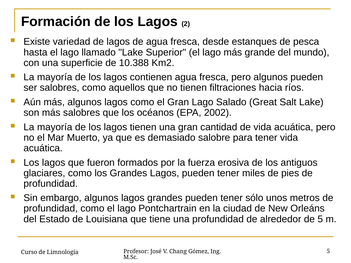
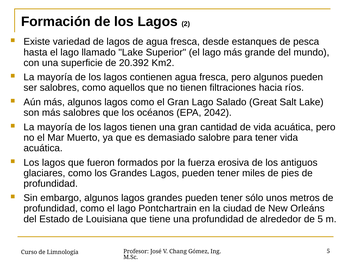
10.388: 10.388 -> 20.392
2002: 2002 -> 2042
